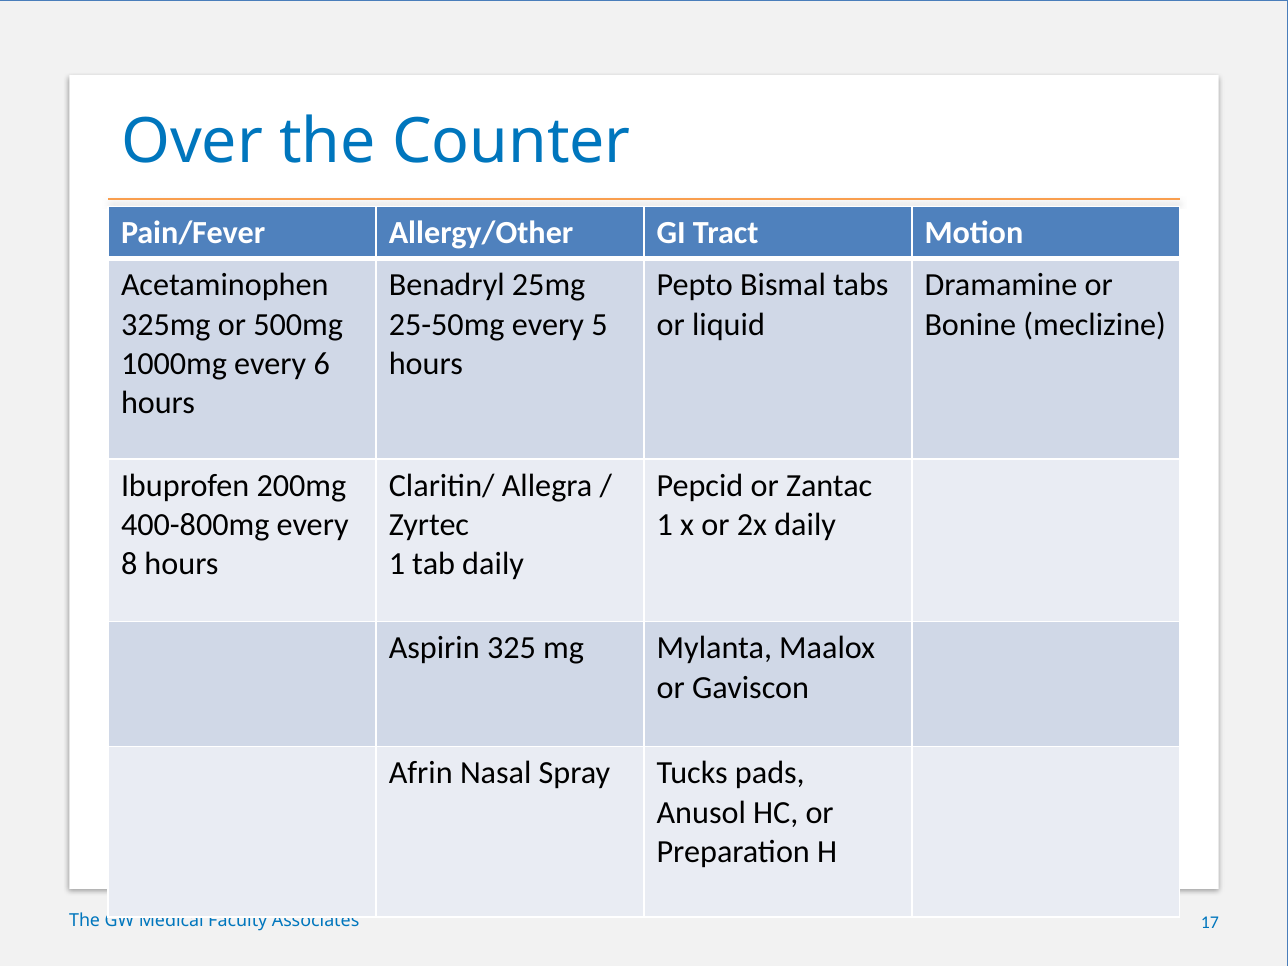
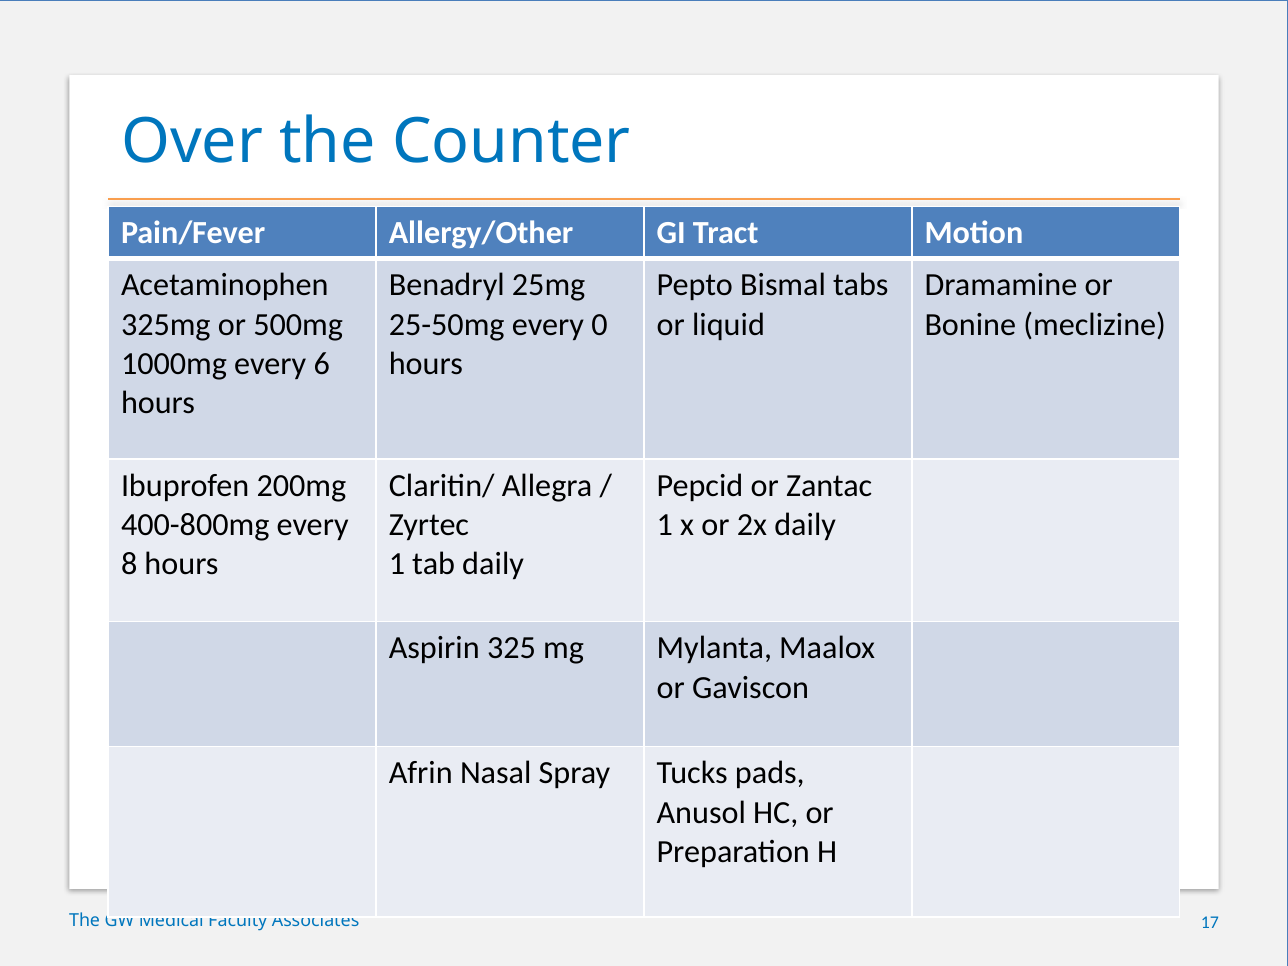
5: 5 -> 0
